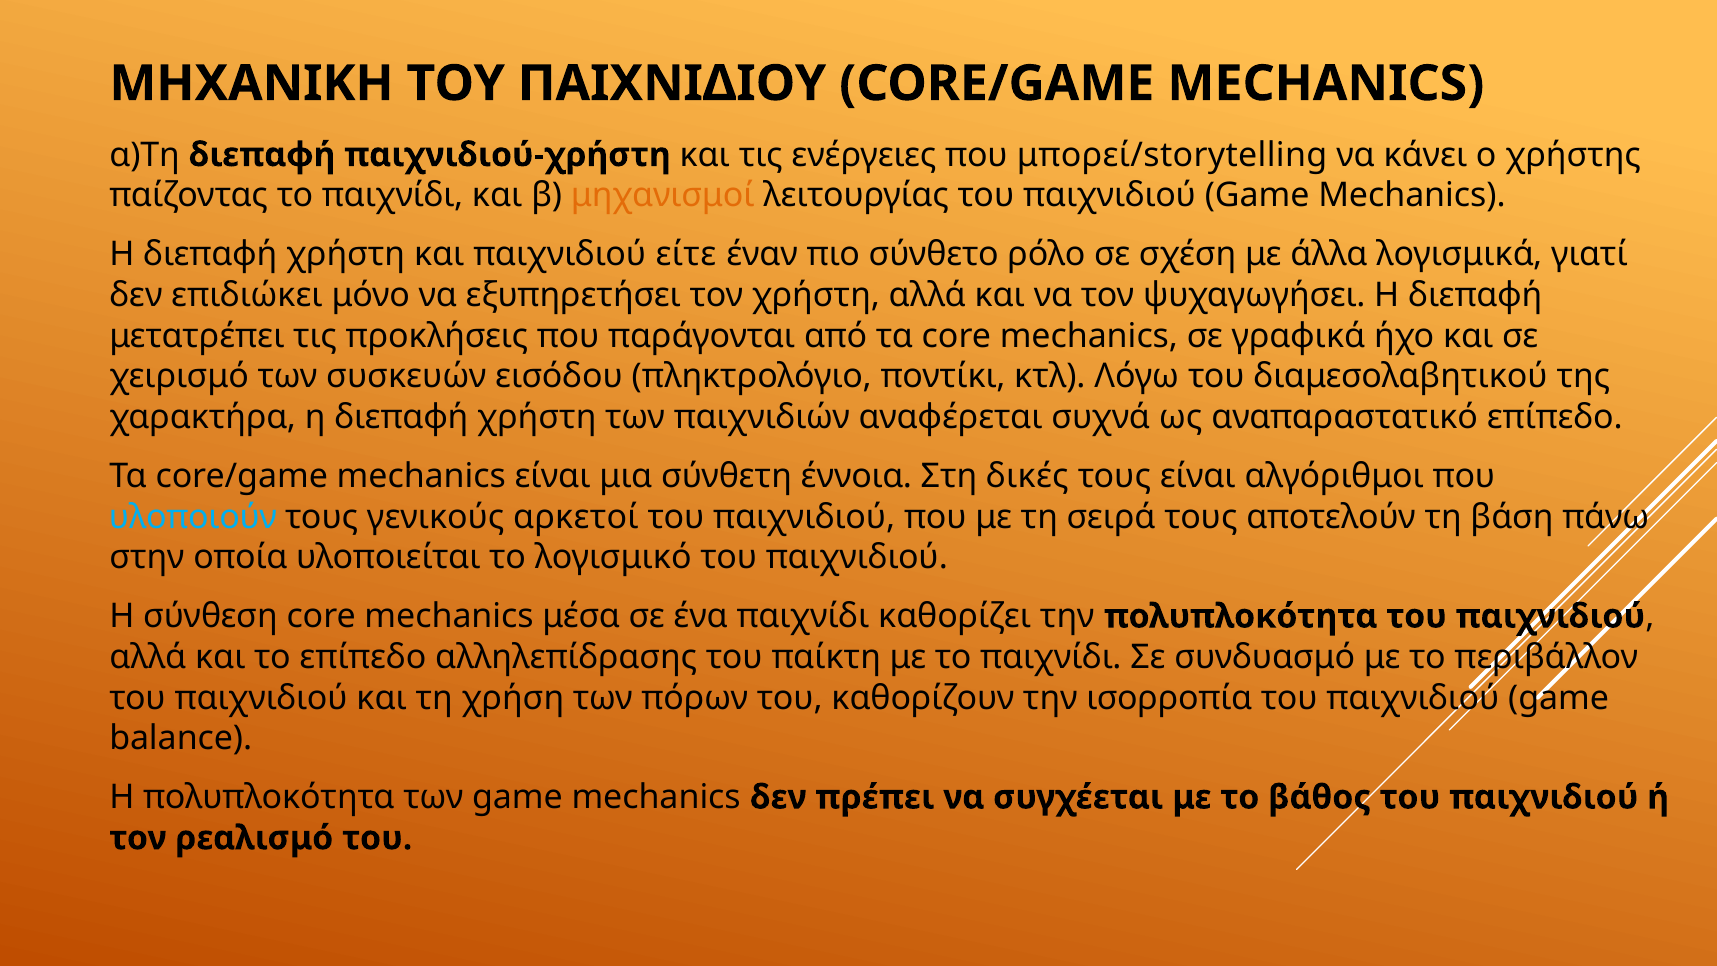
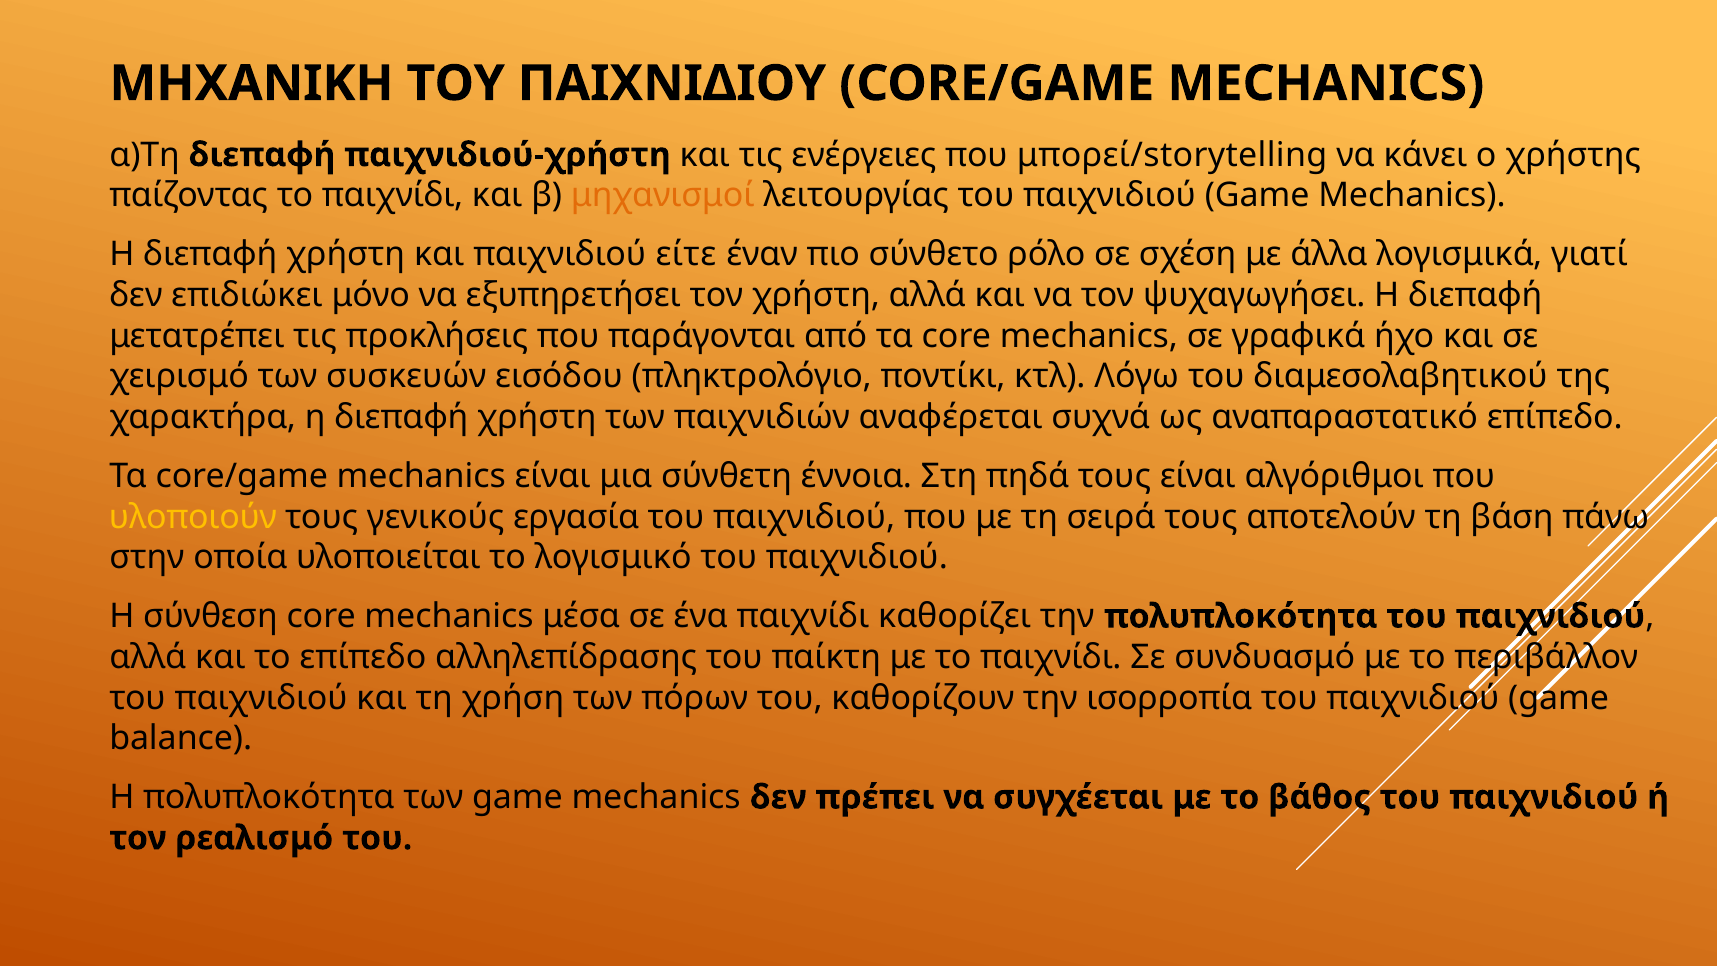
δικές: δικές -> πηδά
υλοποιούν colour: light blue -> yellow
αρκετοί: αρκετοί -> εργασία
